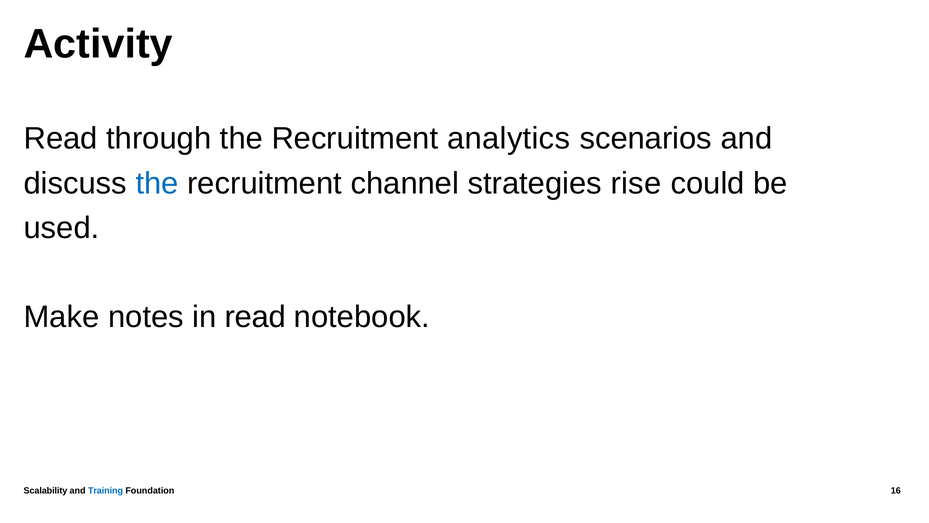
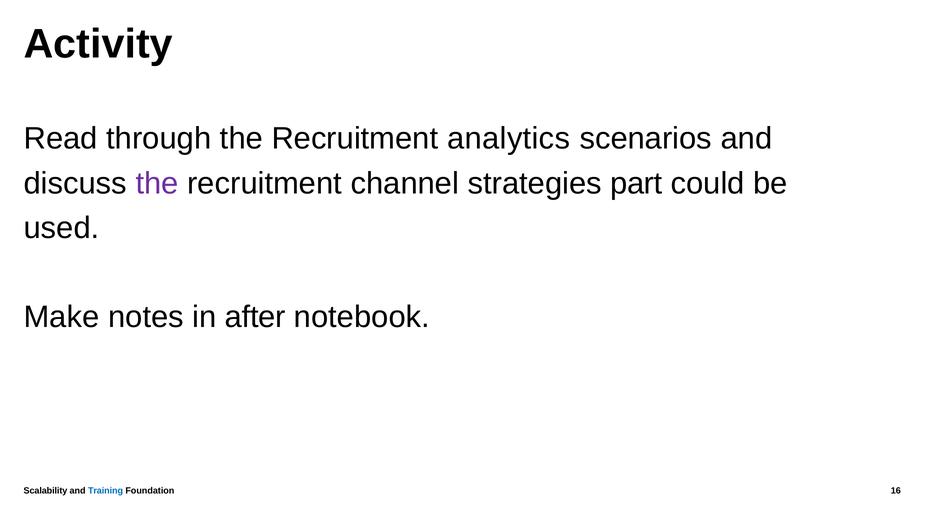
the at (157, 183) colour: blue -> purple
rise: rise -> part
in read: read -> after
